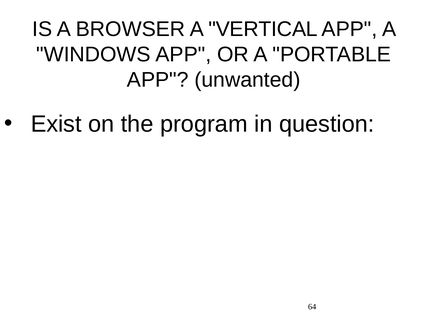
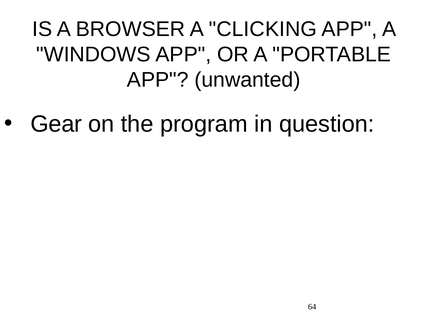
VERTICAL: VERTICAL -> CLICKING
Exist: Exist -> Gear
